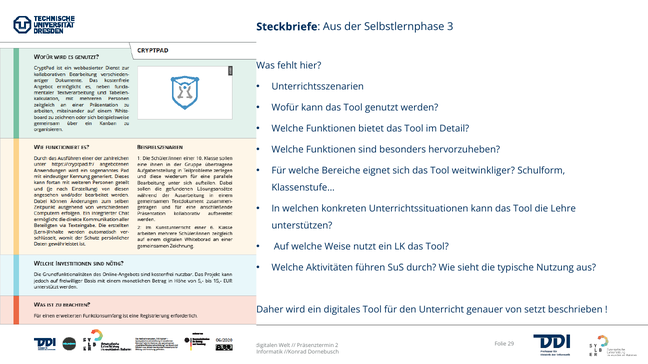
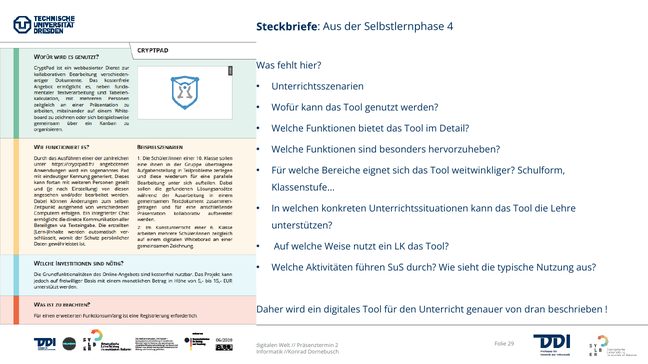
3: 3 -> 4
setzt: setzt -> dran
